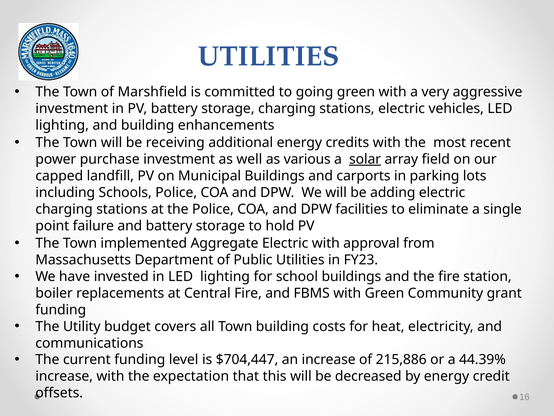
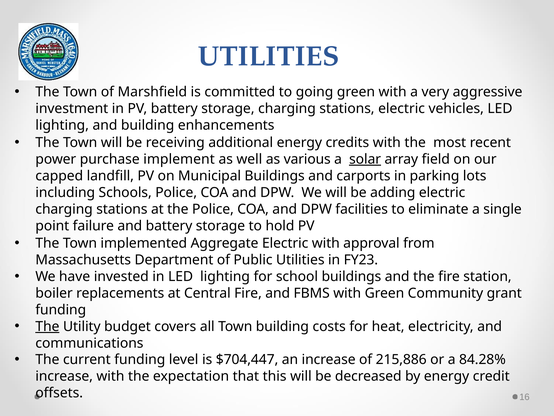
purchase investment: investment -> implement
The at (47, 326) underline: none -> present
44.39%: 44.39% -> 84.28%
